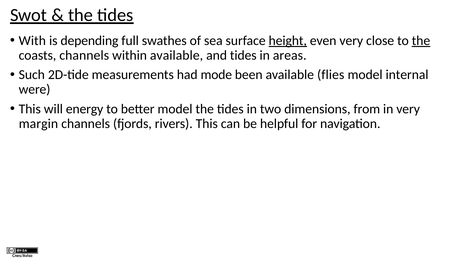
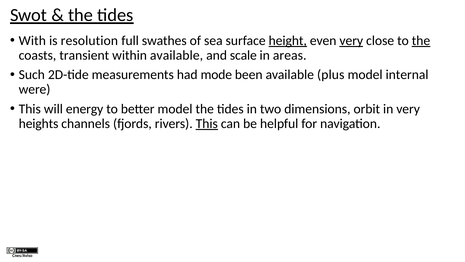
depending: depending -> resolution
very at (351, 41) underline: none -> present
coasts channels: channels -> transient
and tides: tides -> scale
flies: flies -> plus
from: from -> orbit
margin: margin -> heights
This at (207, 123) underline: none -> present
